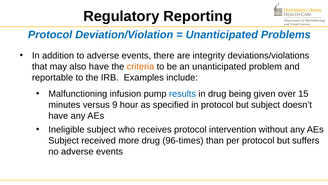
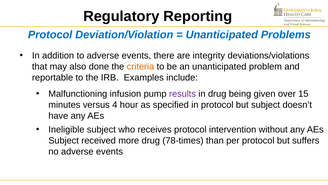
also have: have -> done
results colour: blue -> purple
9: 9 -> 4
96-times: 96-times -> 78-times
